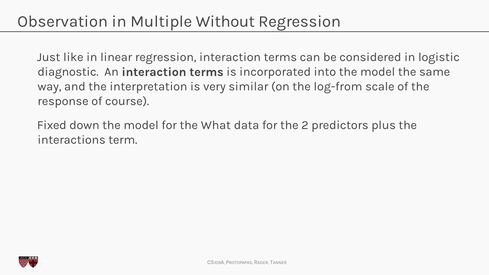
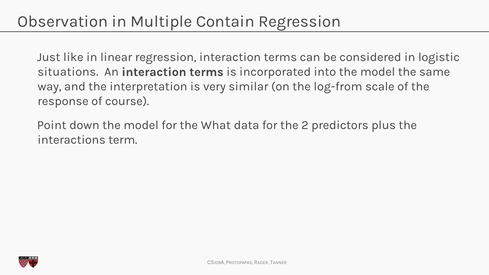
Without: Without -> Contain
diagnostic: diagnostic -> situations
Fixed: Fixed -> Point
